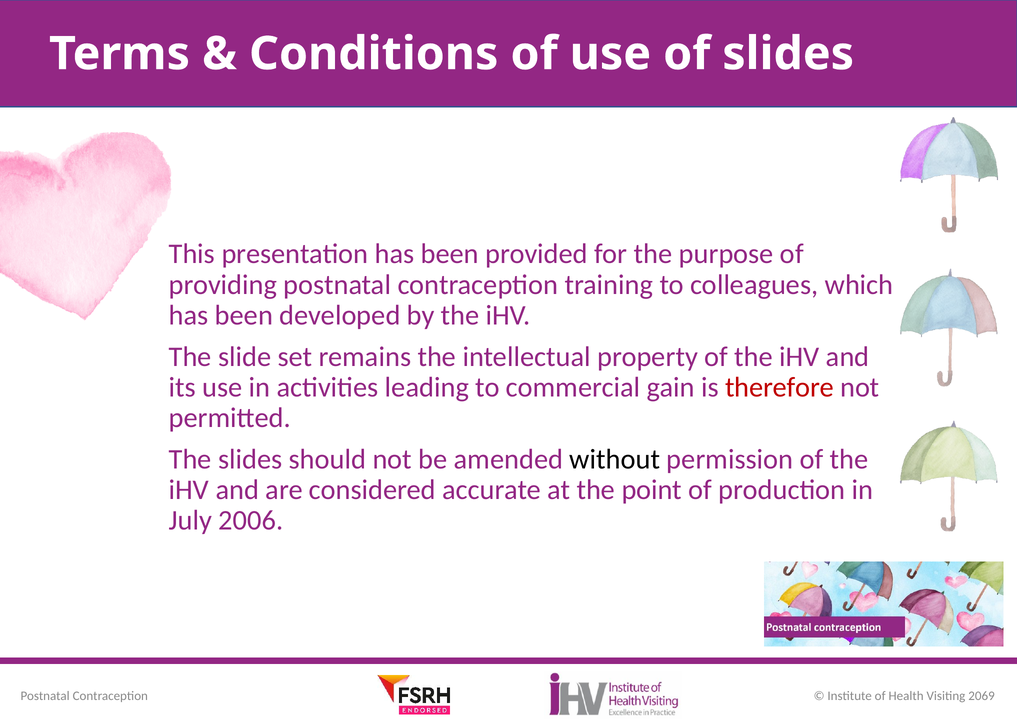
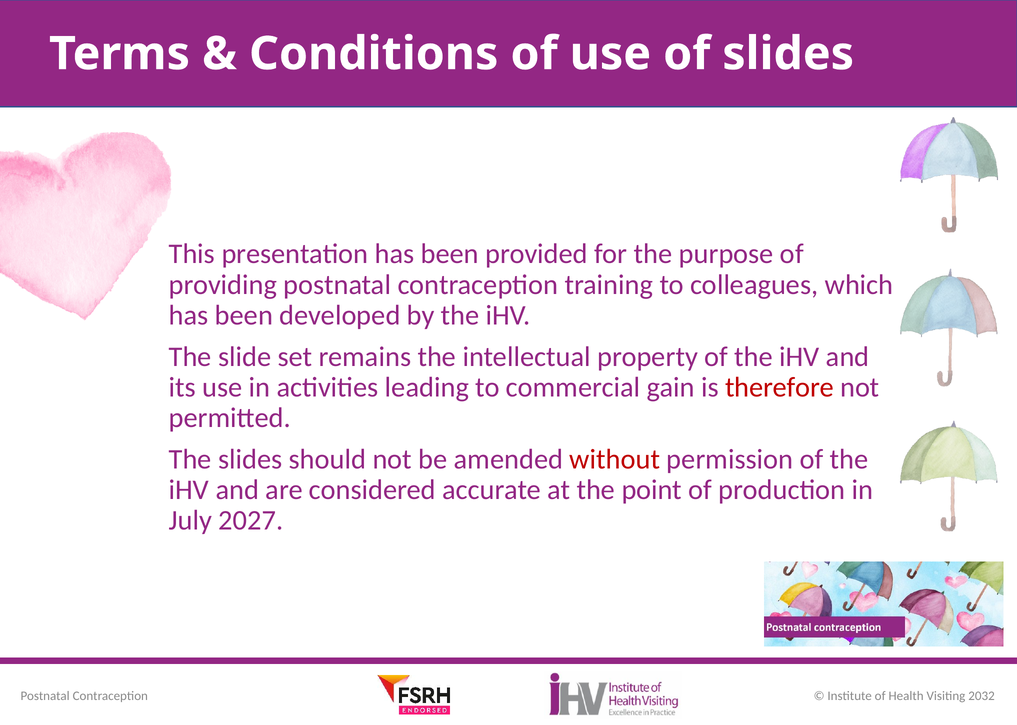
without colour: black -> red
2006: 2006 -> 2027
2069: 2069 -> 2032
